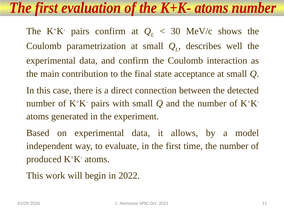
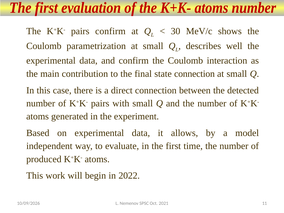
state acceptance: acceptance -> connection
